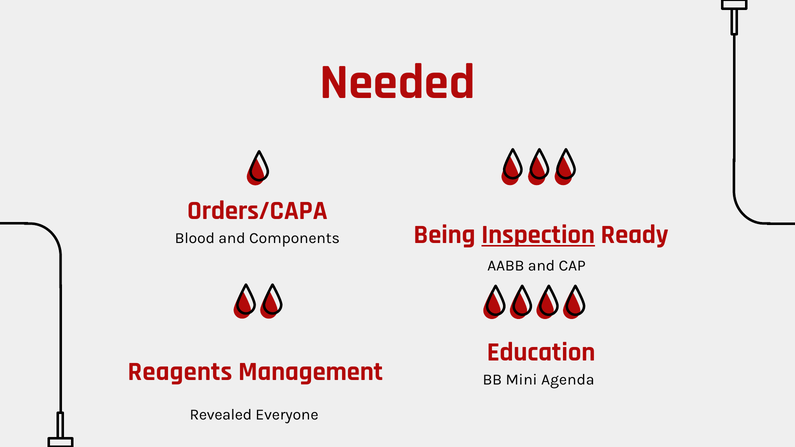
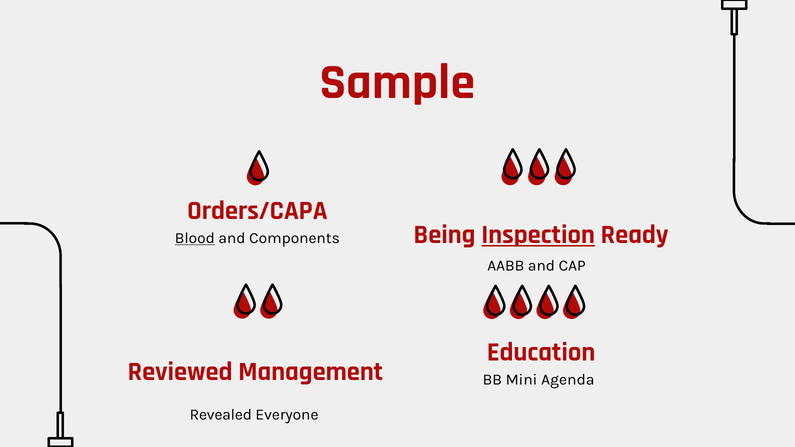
Needed: Needed -> Sample
Blood underline: none -> present
Reagents: Reagents -> Reviewed
